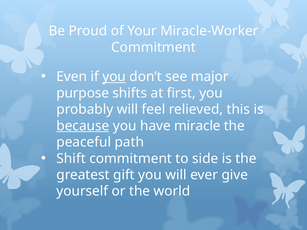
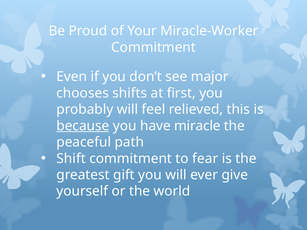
you at (114, 77) underline: present -> none
purpose: purpose -> chooses
side: side -> fear
